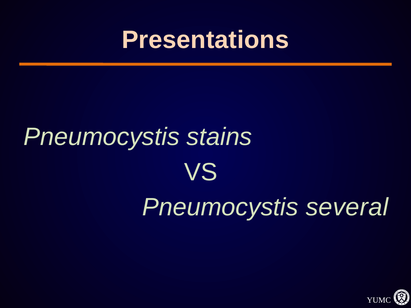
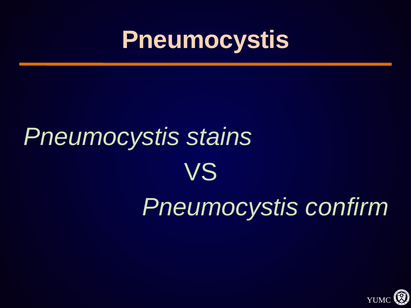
Presentations at (205, 40): Presentations -> Pneumocystis
several: several -> confirm
